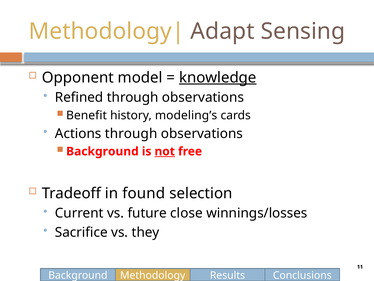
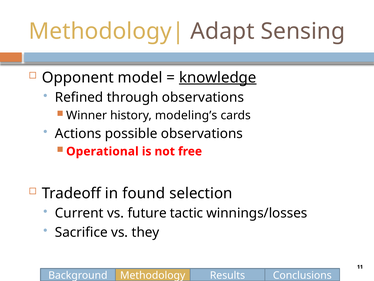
Benefit: Benefit -> Winner
Actions through: through -> possible
Background at (102, 151): Background -> Operational
not underline: present -> none
close: close -> tactic
